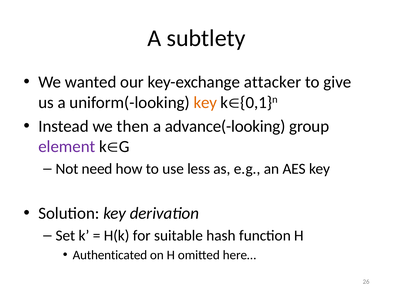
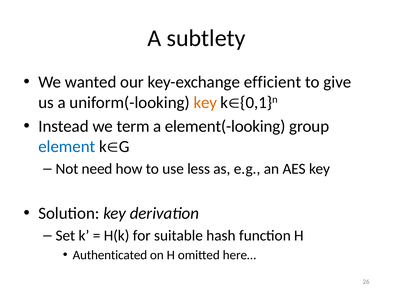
attacker: attacker -> efficient
then: then -> term
advance(-looking: advance(-looking -> element(-looking
element colour: purple -> blue
